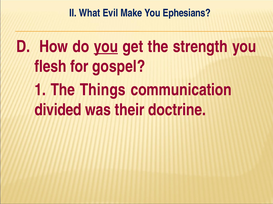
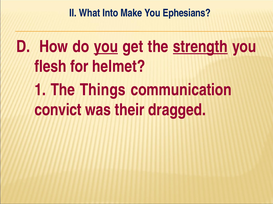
Evil: Evil -> Into
strength underline: none -> present
gospel: gospel -> helmet
divided: divided -> convict
doctrine: doctrine -> dragged
